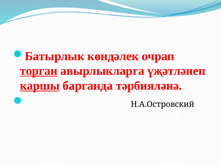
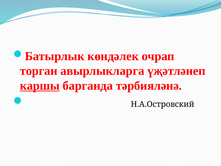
торган underline: present -> none
